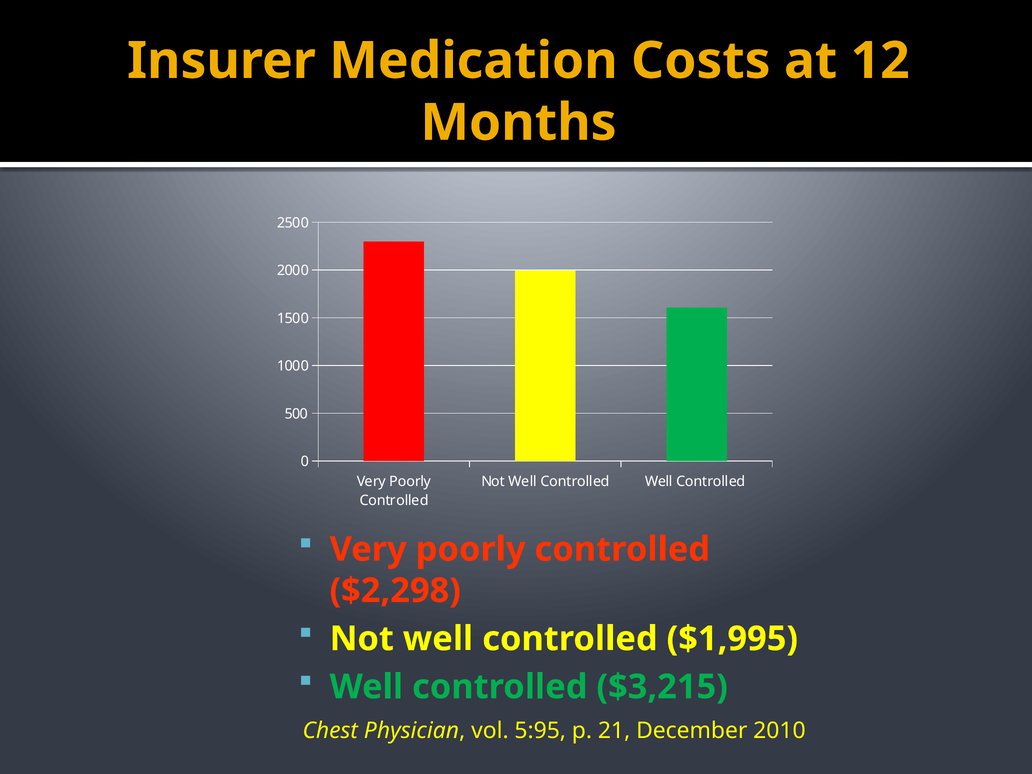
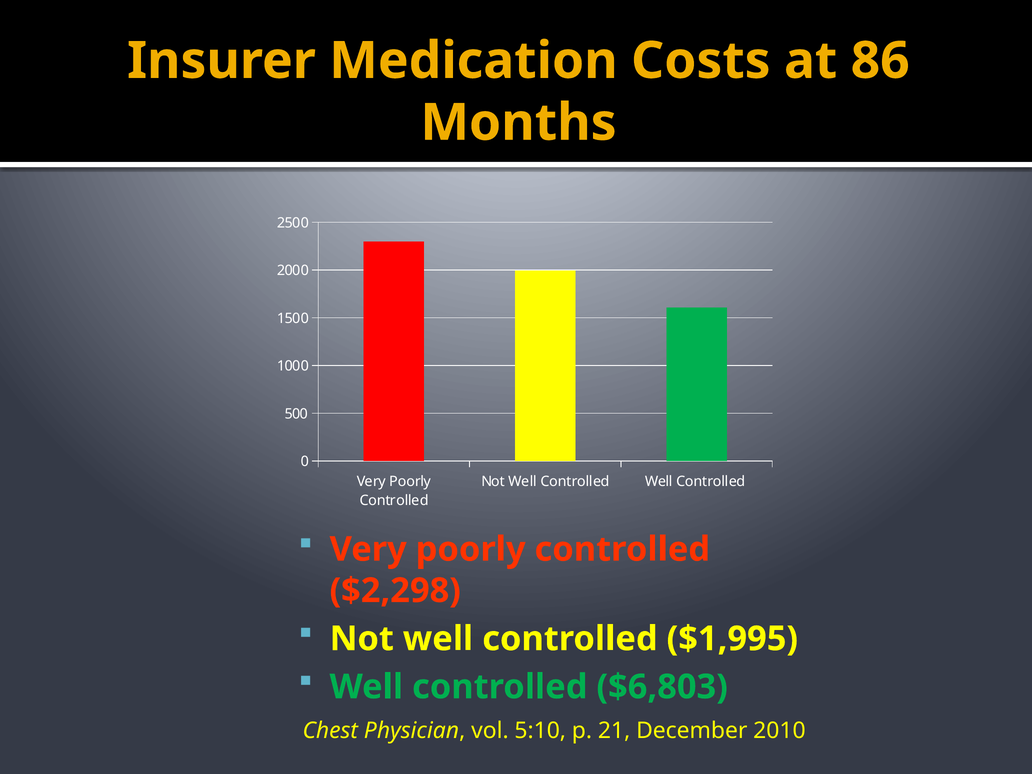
12: 12 -> 86
$3,215: $3,215 -> $6,803
5:95: 5:95 -> 5:10
